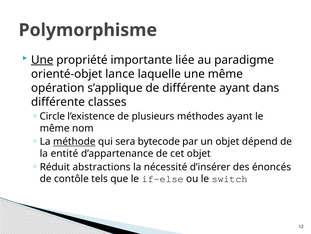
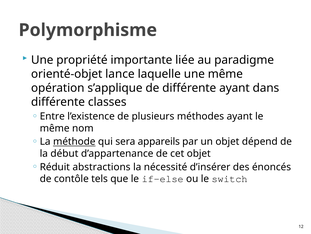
Une at (42, 60) underline: present -> none
Circle: Circle -> Entre
bytecode: bytecode -> appareils
entité: entité -> début
